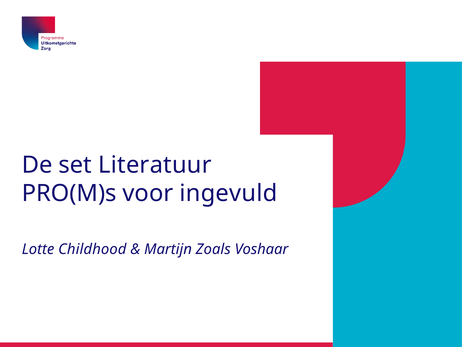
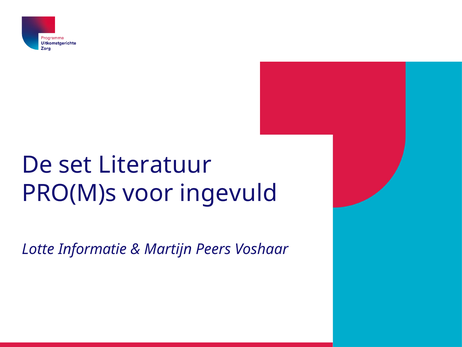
Childhood: Childhood -> Informatie
Zoals: Zoals -> Peers
